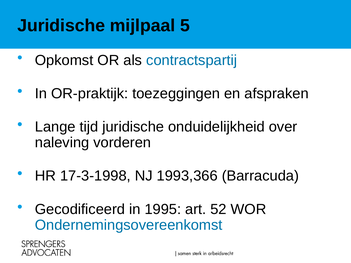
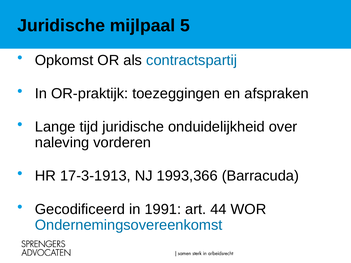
17-3-1998: 17-3-1998 -> 17-3-1913
1995: 1995 -> 1991
52: 52 -> 44
